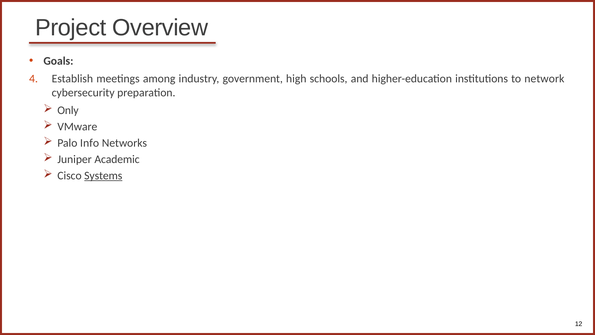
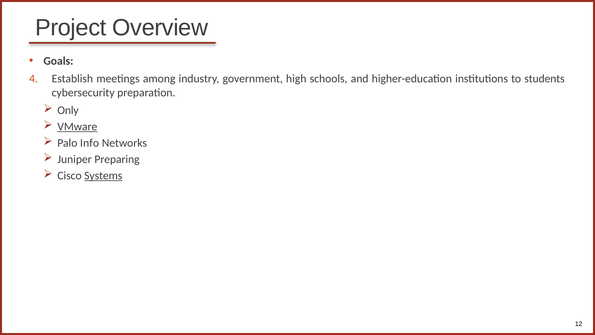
network: network -> students
VMware underline: none -> present
Academic: Academic -> Preparing
